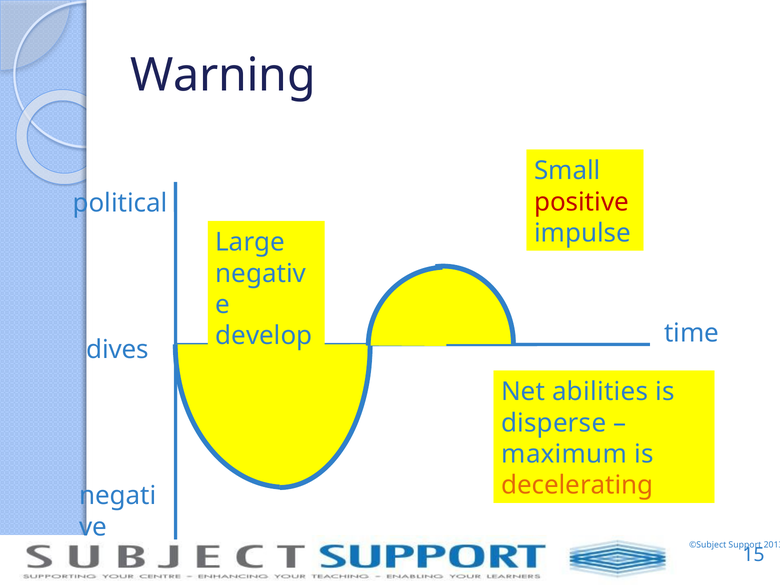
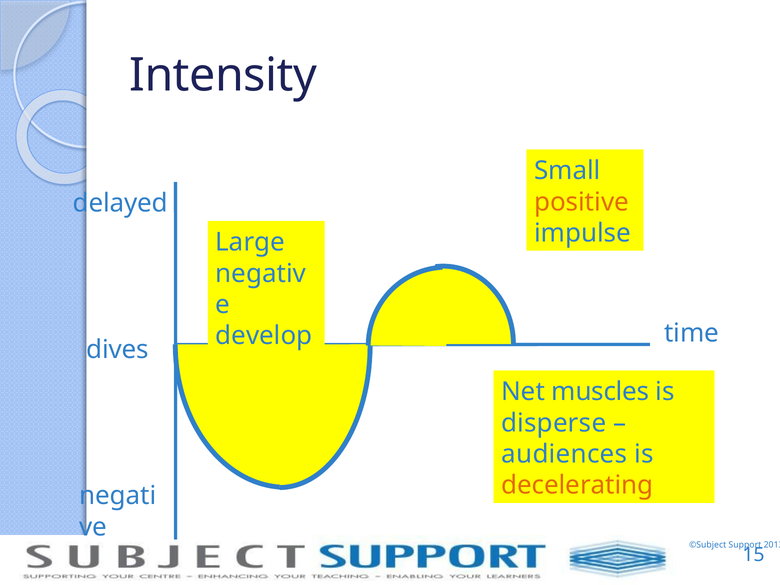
Warning: Warning -> Intensity
positive colour: red -> orange
political: political -> delayed
abilities: abilities -> muscles
maximum: maximum -> audiences
